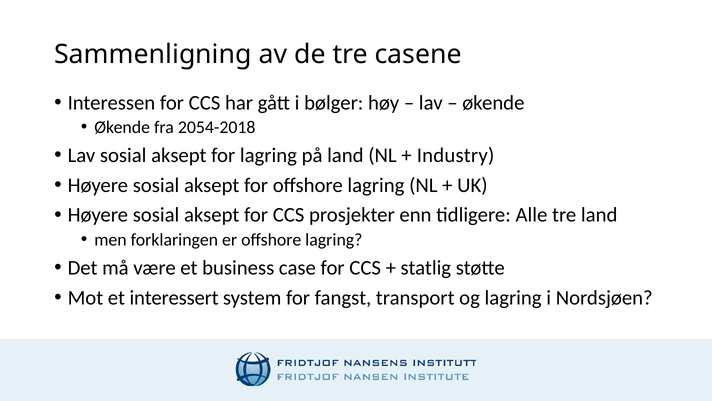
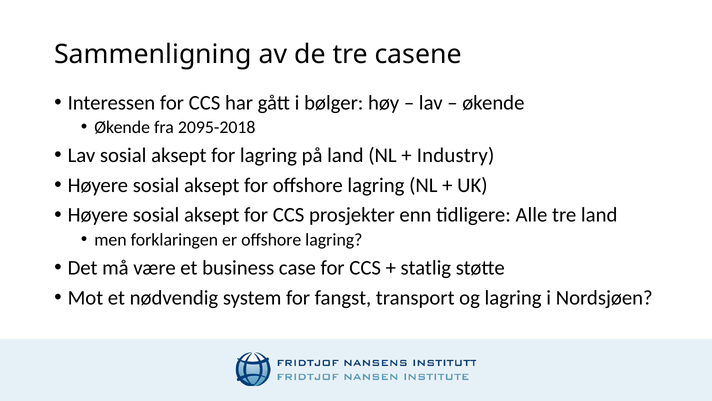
2054-2018: 2054-2018 -> 2095-2018
interessert: interessert -> nødvendig
